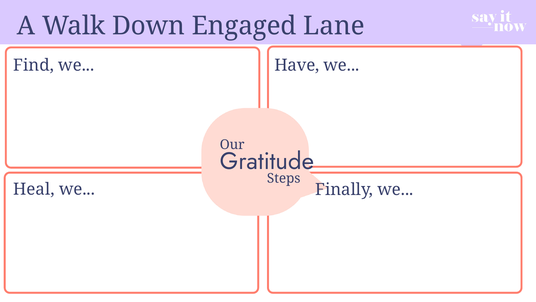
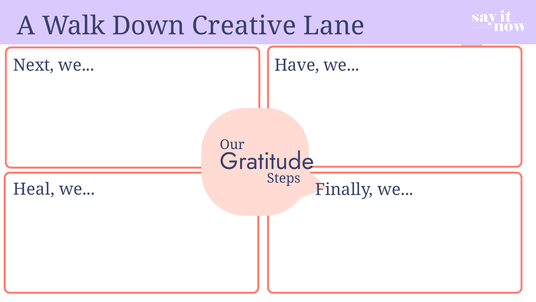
Engaged: Engaged -> Creative
Find: Find -> Next
